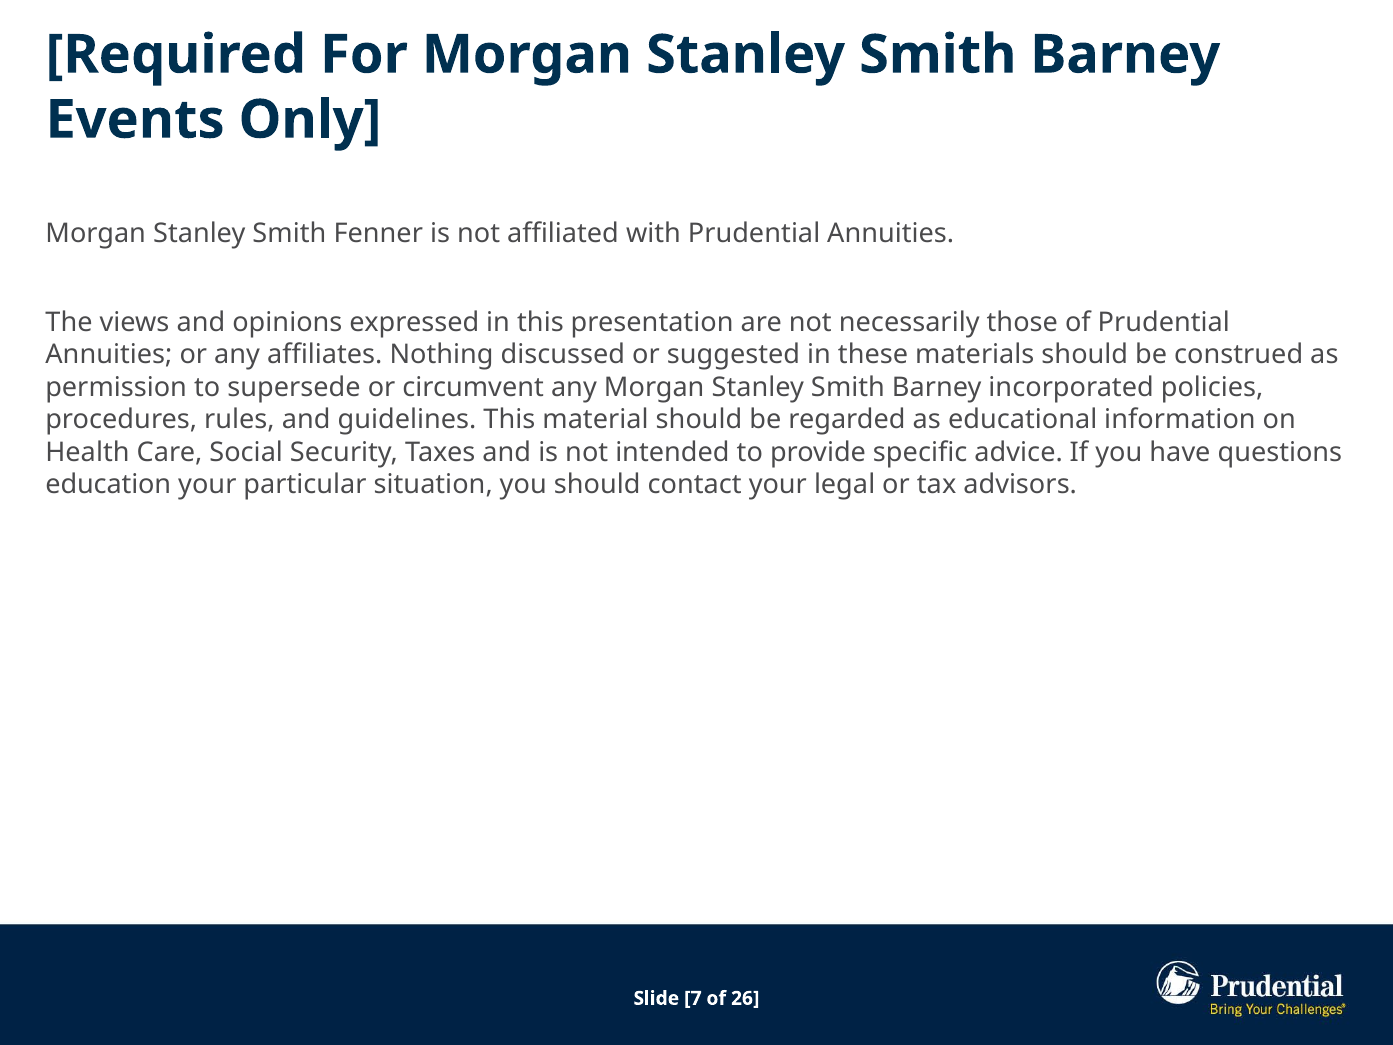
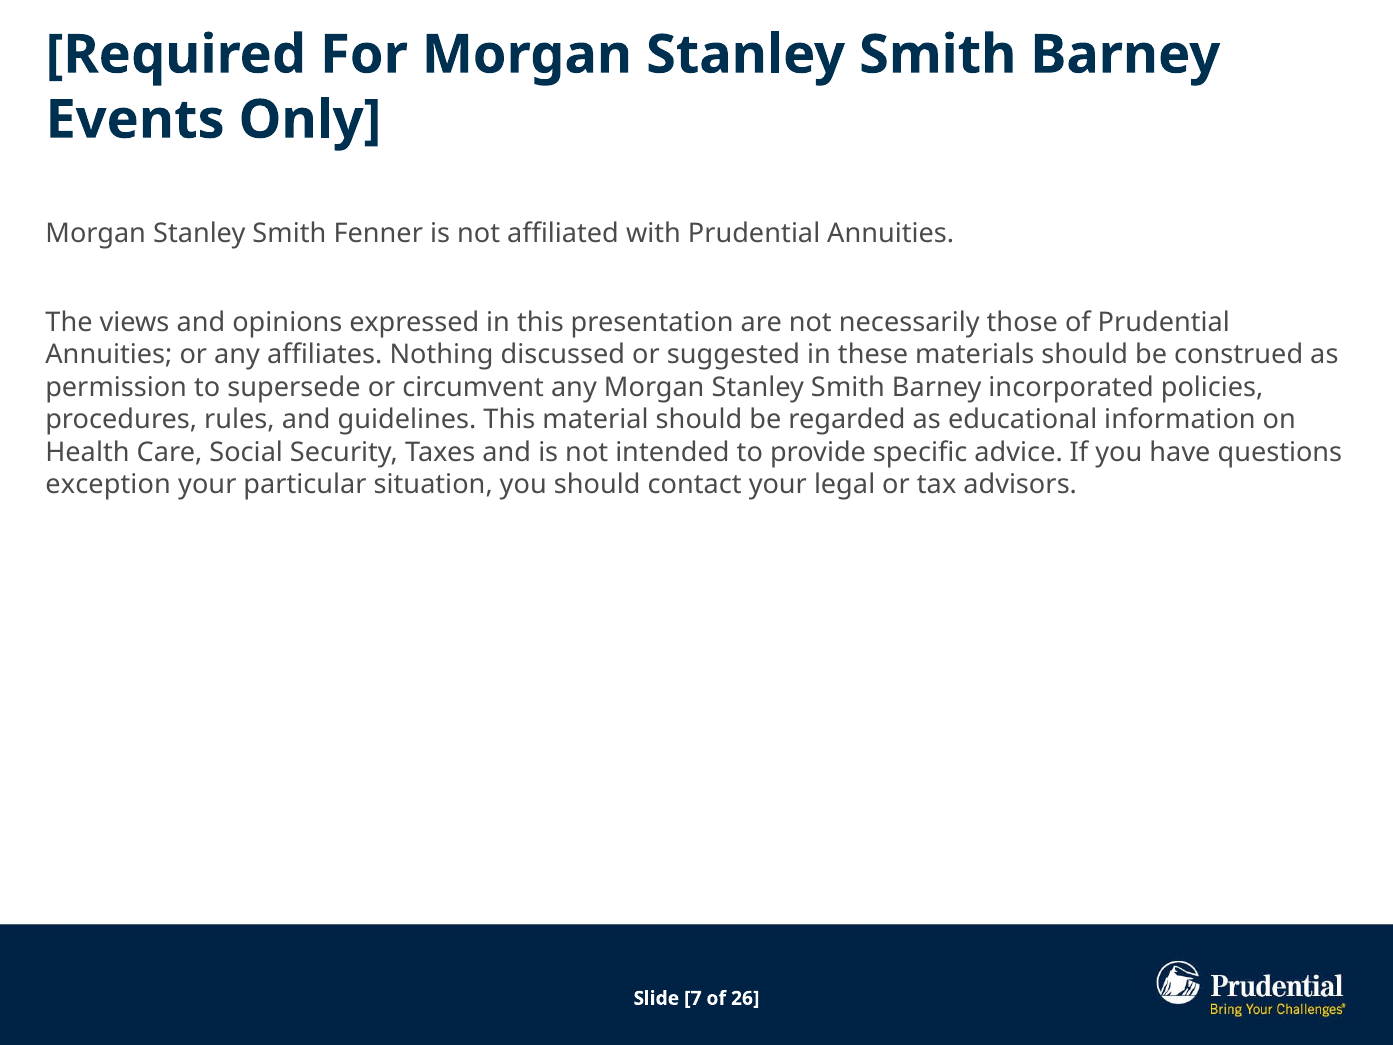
education: education -> exception
